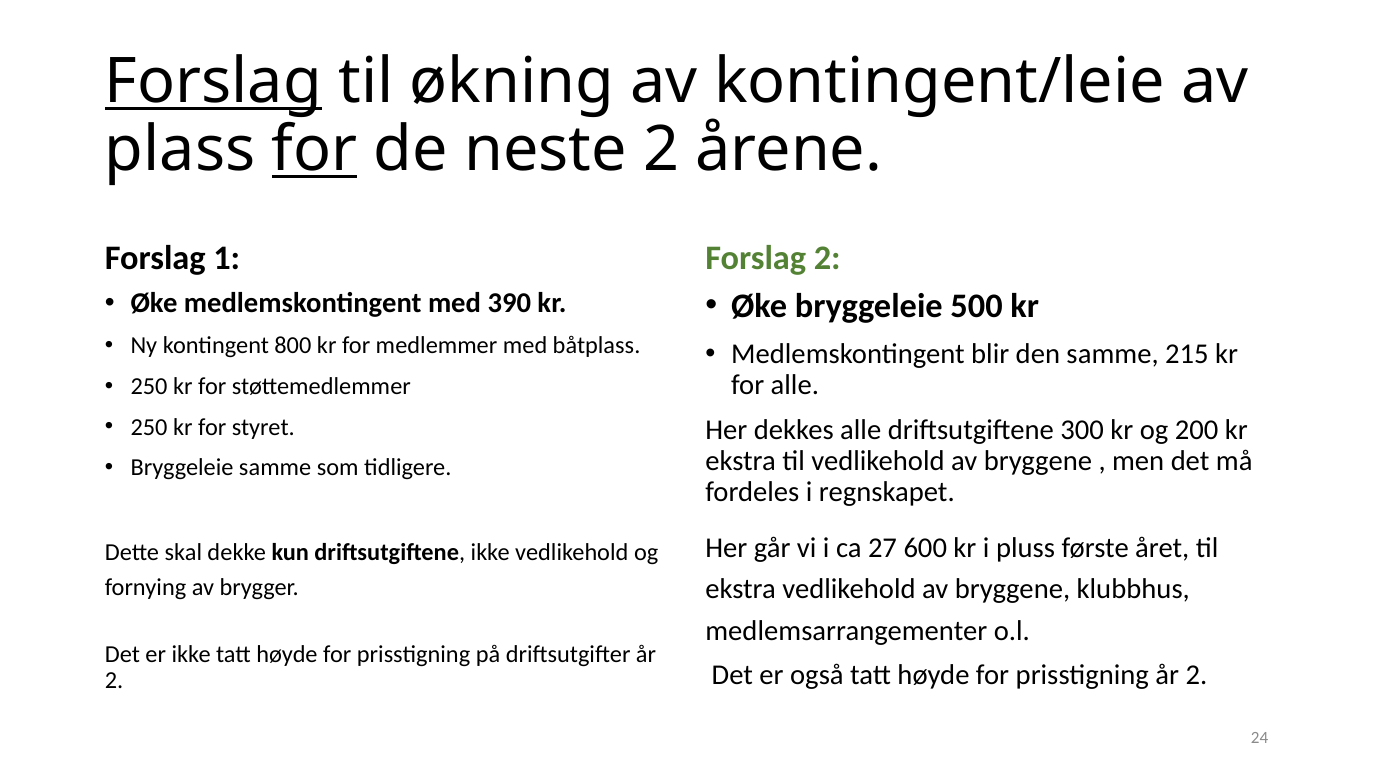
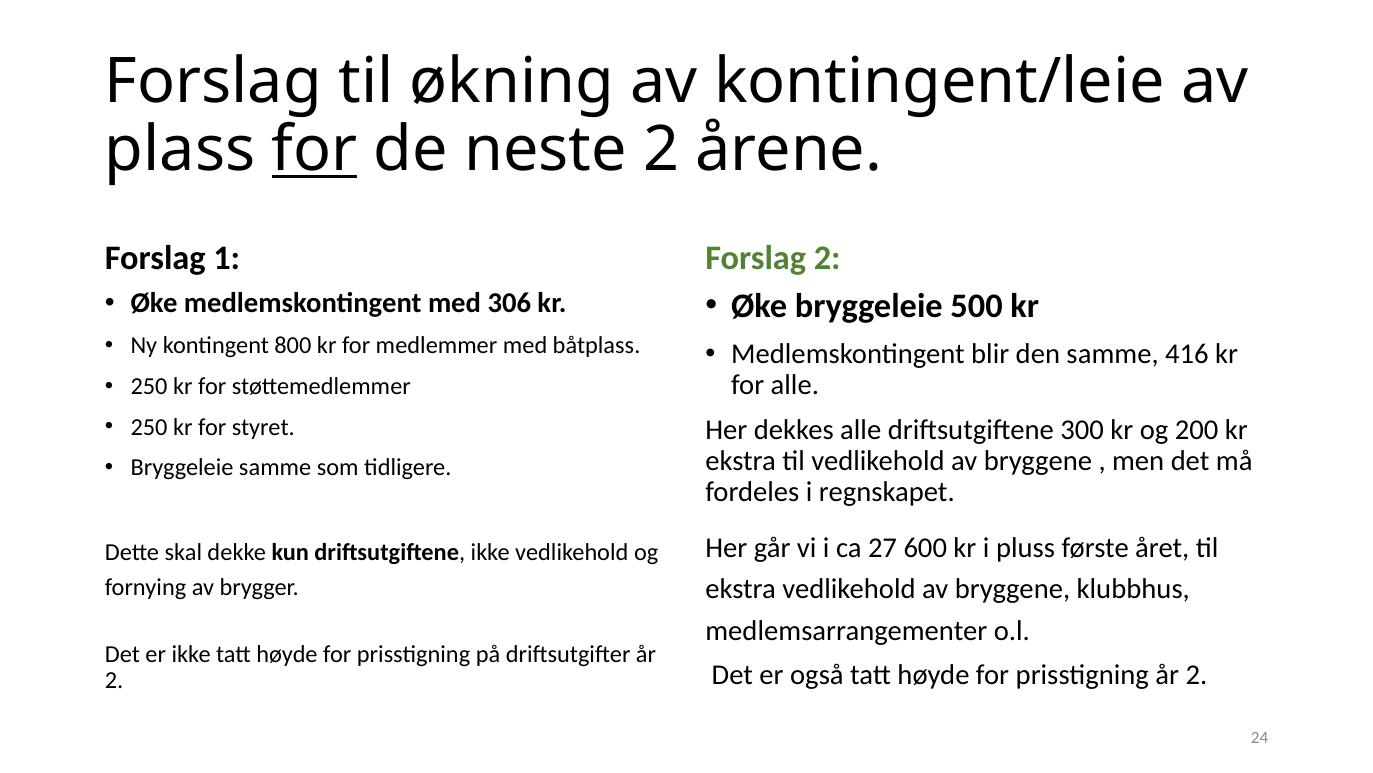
Forslag at (213, 81) underline: present -> none
390: 390 -> 306
215: 215 -> 416
